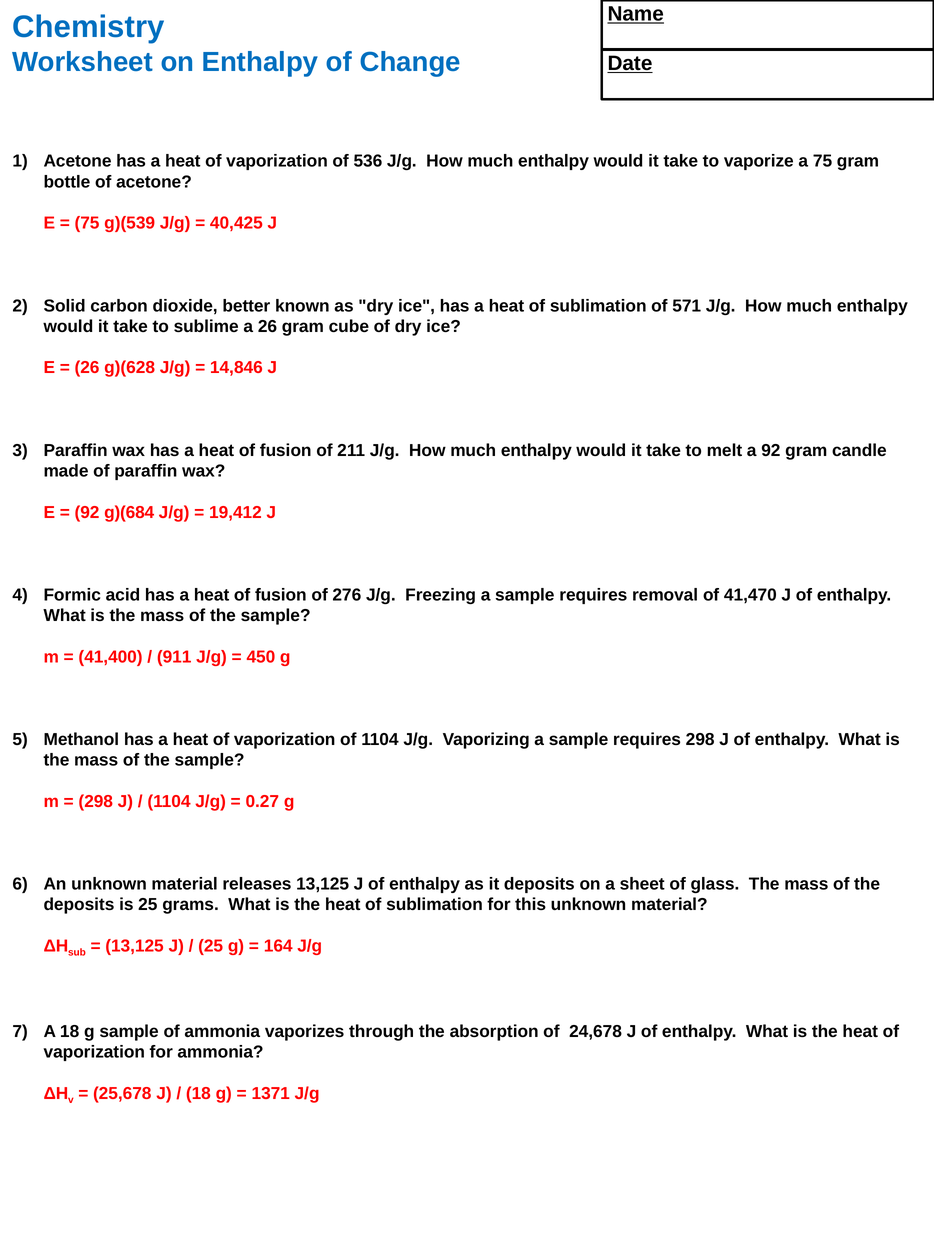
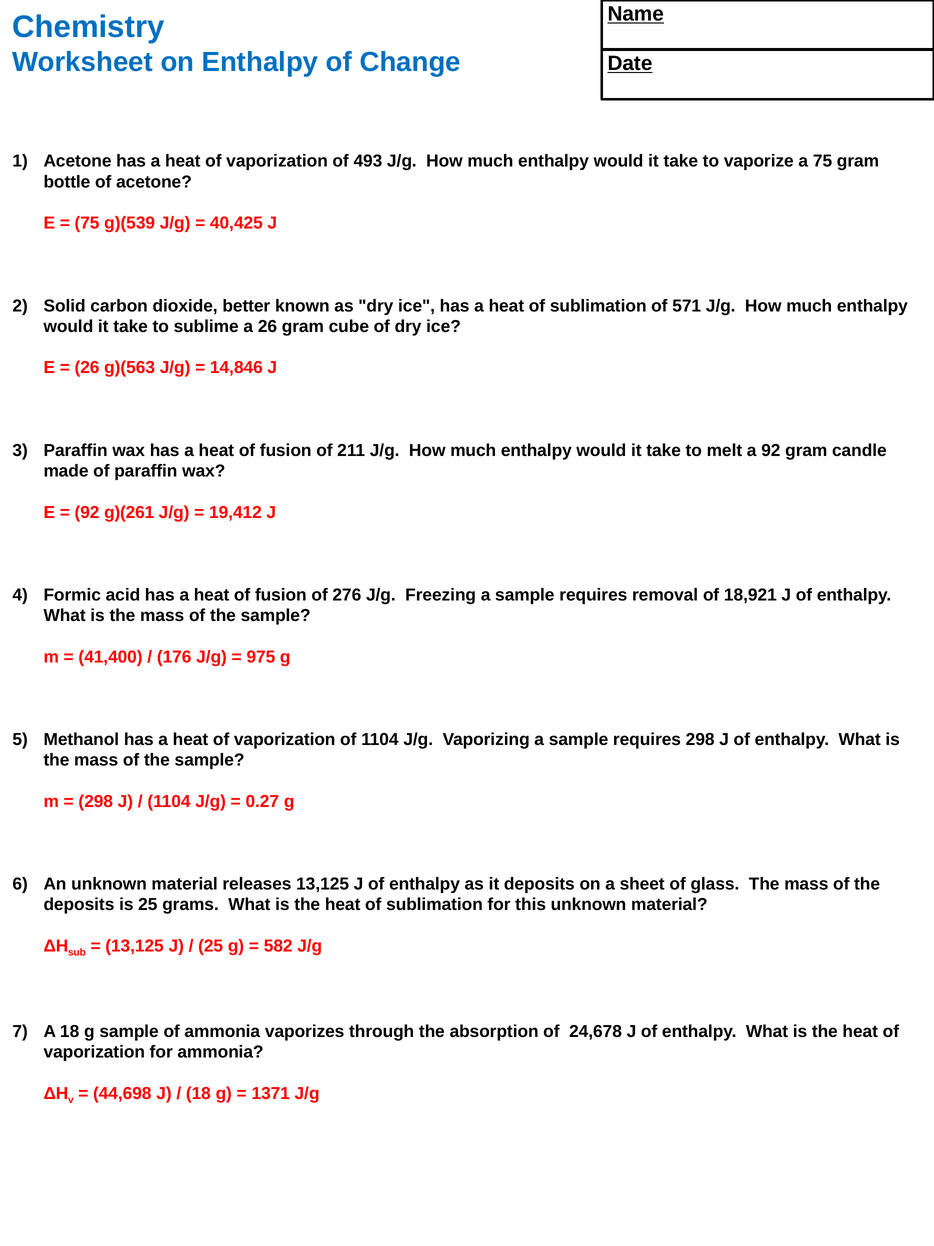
536: 536 -> 493
g)(628: g)(628 -> g)(563
g)(684: g)(684 -> g)(261
41,470: 41,470 -> 18,921
911: 911 -> 176
450: 450 -> 975
164: 164 -> 582
25,678: 25,678 -> 44,698
